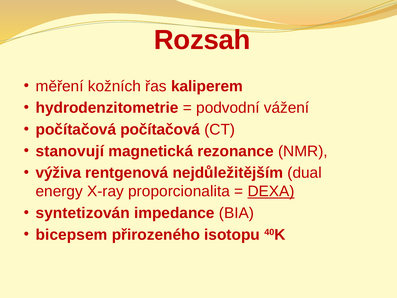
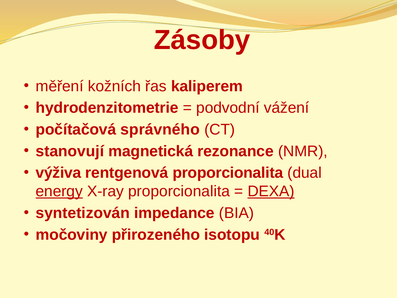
Rozsah: Rozsah -> Zásoby
počítačová počítačová: počítačová -> správného
rentgenová nejdůležitějším: nejdůležitějším -> proporcionalita
energy underline: none -> present
bicepsem: bicepsem -> močoviny
